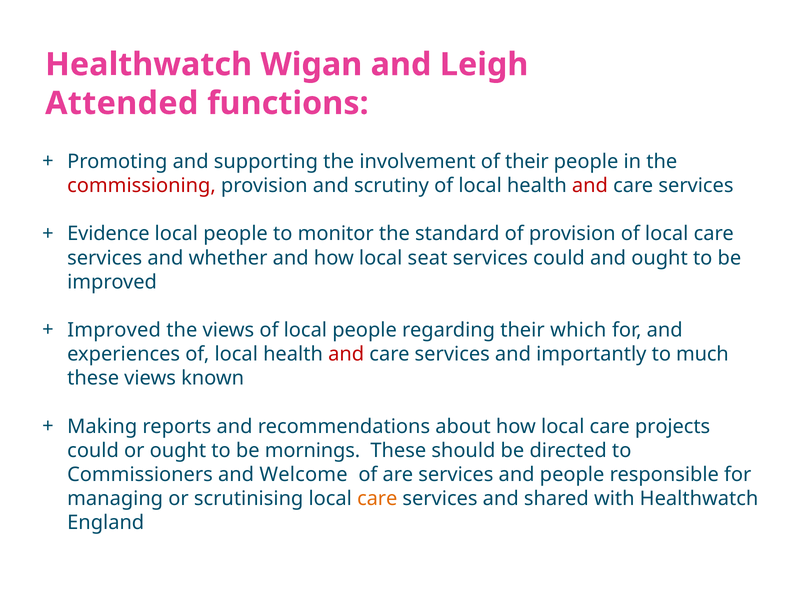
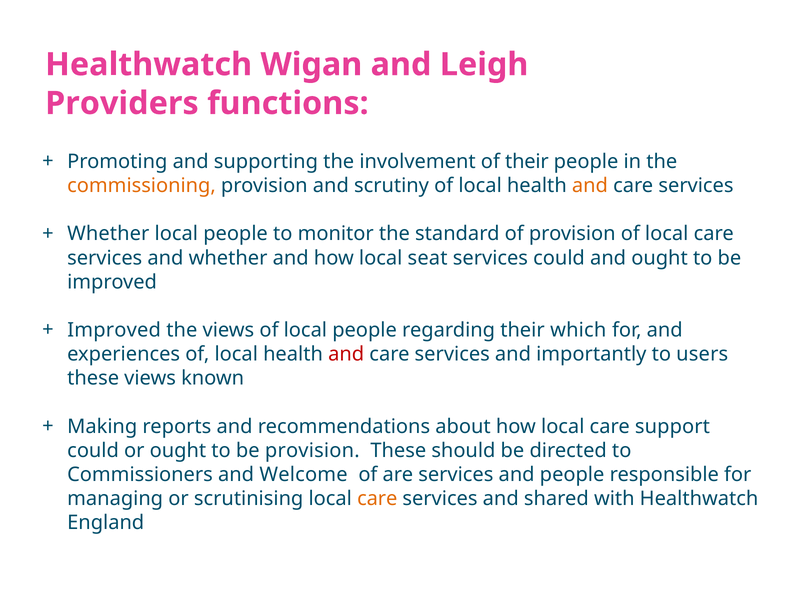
Attended: Attended -> Providers
commissioning colour: red -> orange
and at (590, 186) colour: red -> orange
Evidence at (108, 234): Evidence -> Whether
much: much -> users
projects: projects -> support
be mornings: mornings -> provision
